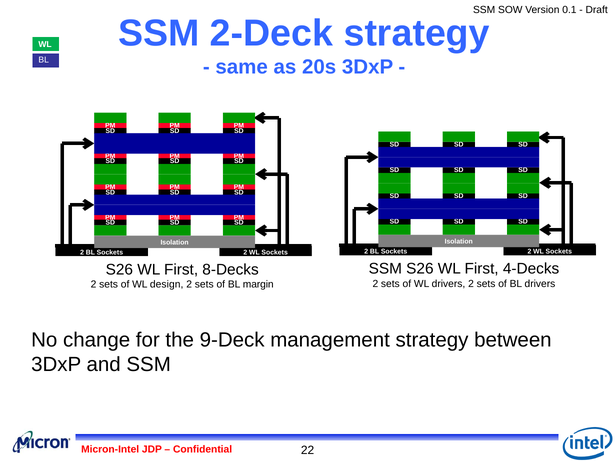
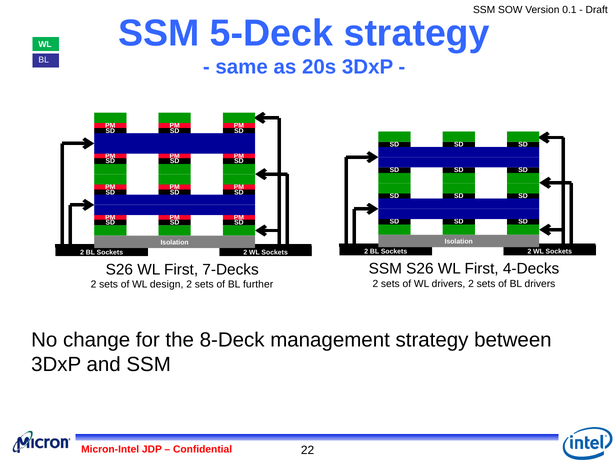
2-Deck: 2-Deck -> 5-Deck
8-Decks: 8-Decks -> 7-Decks
margin: margin -> further
9-Deck: 9-Deck -> 8-Deck
